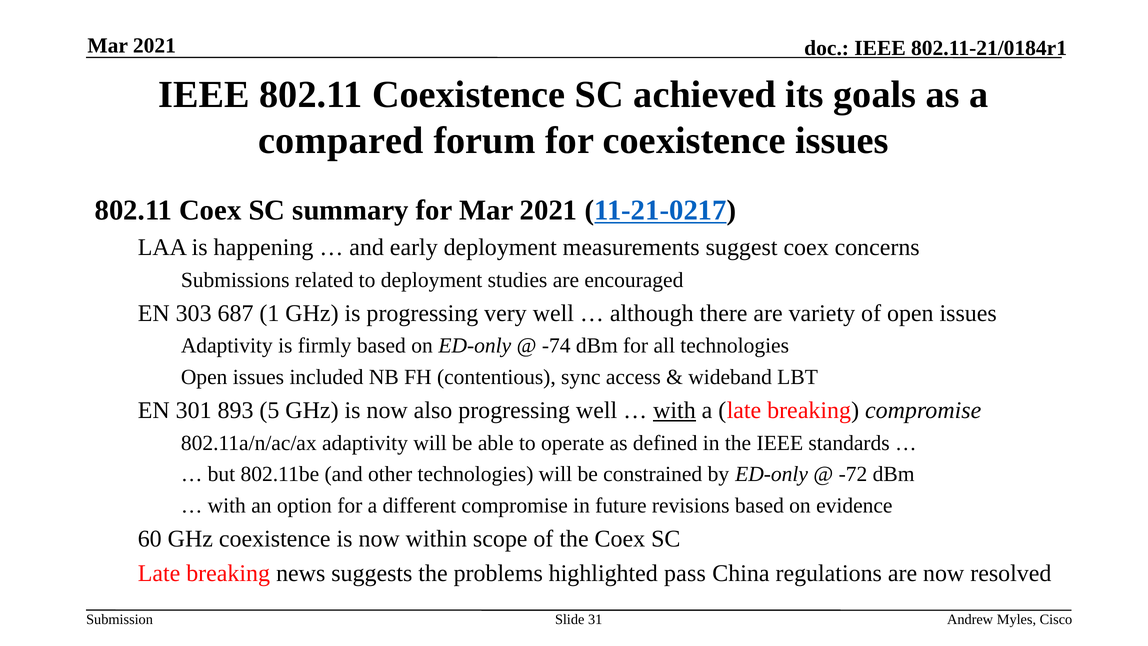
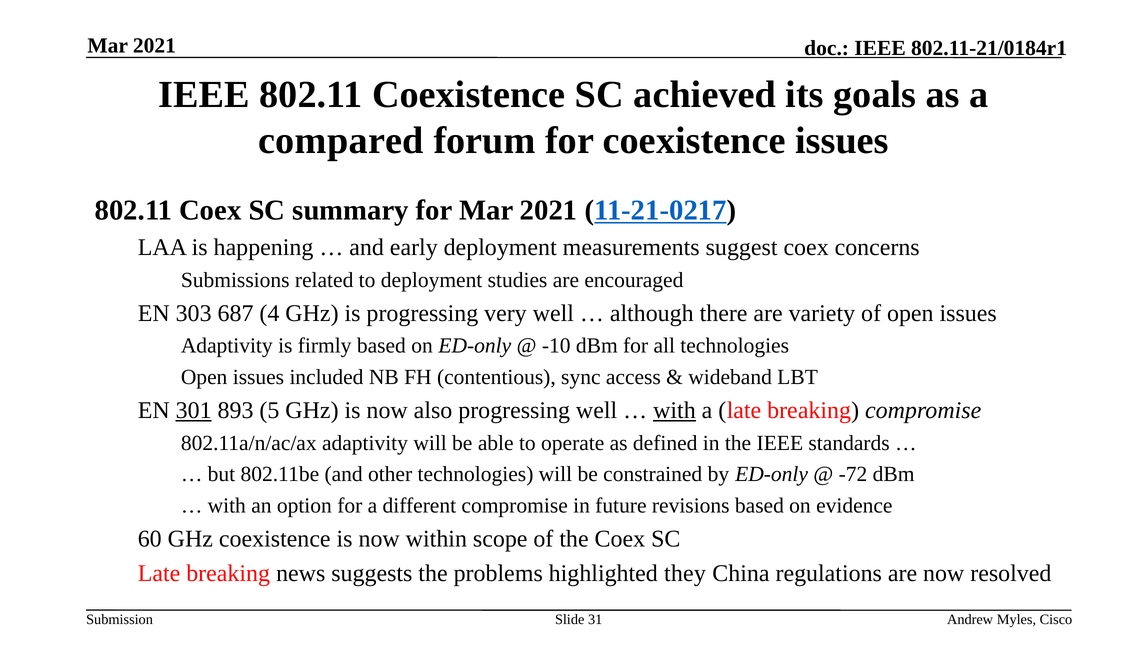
1: 1 -> 4
-74: -74 -> -10
301 underline: none -> present
pass: pass -> they
